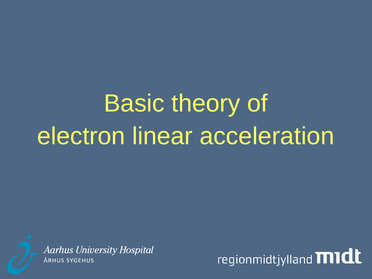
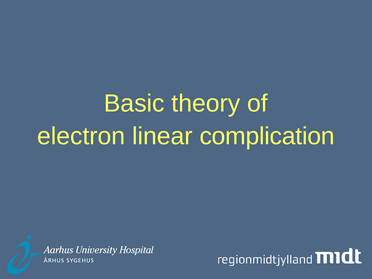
acceleration: acceleration -> complication
